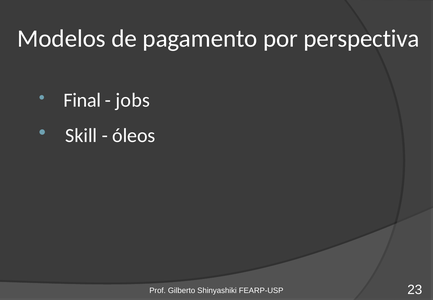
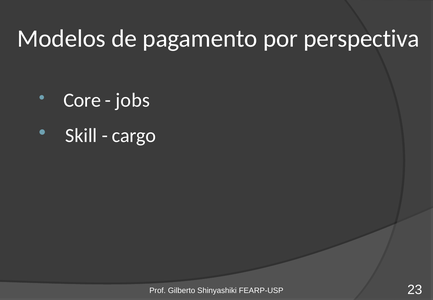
Final: Final -> Core
óleos: óleos -> cargo
